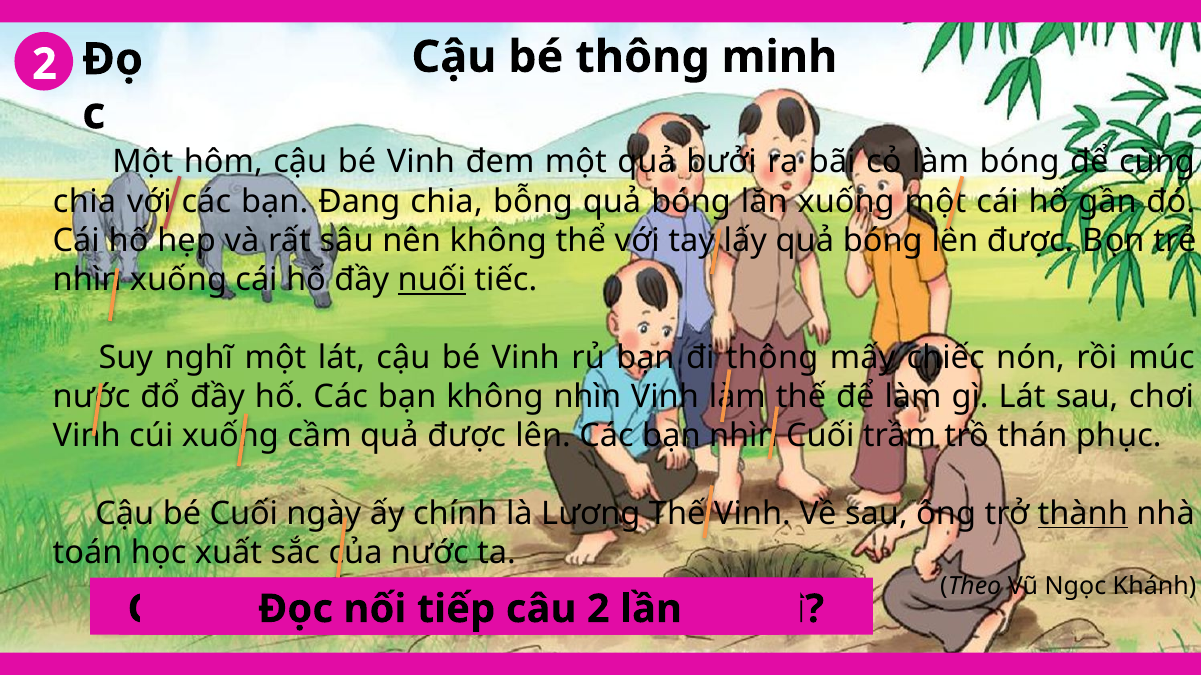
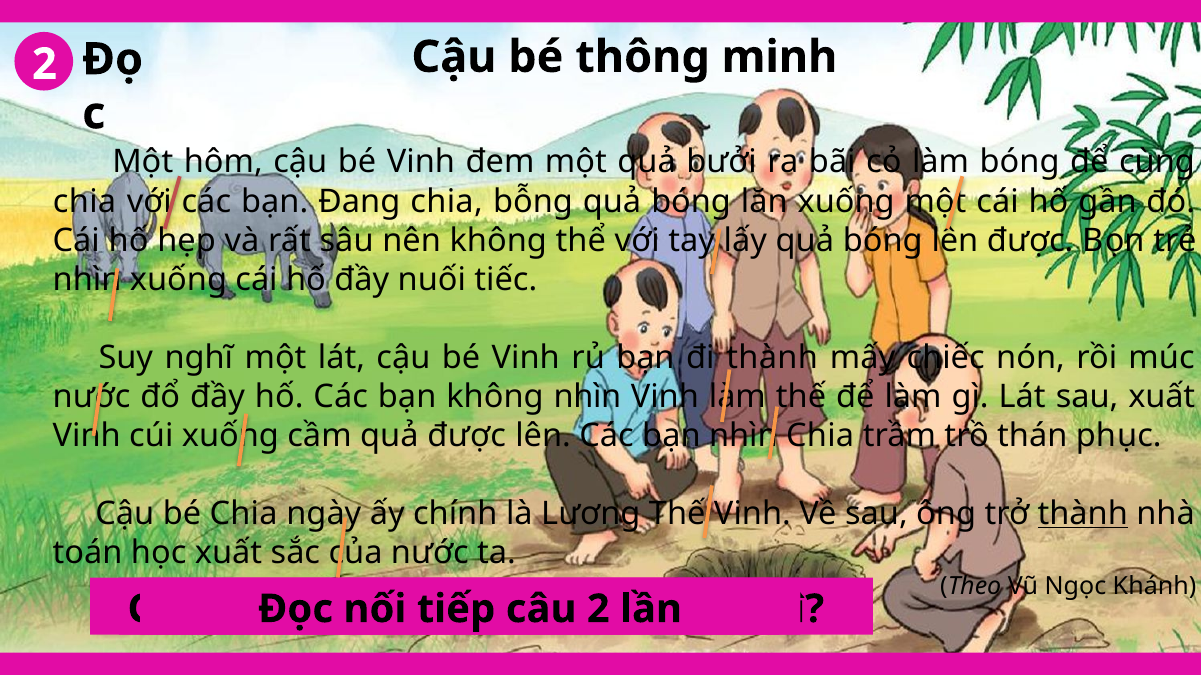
nuối underline: present -> none
đi thông: thông -> thành
sau chơi: chơi -> xuất
Cuối at (820, 436): Cuối -> Chia
bé Cuối: Cuối -> Chia
